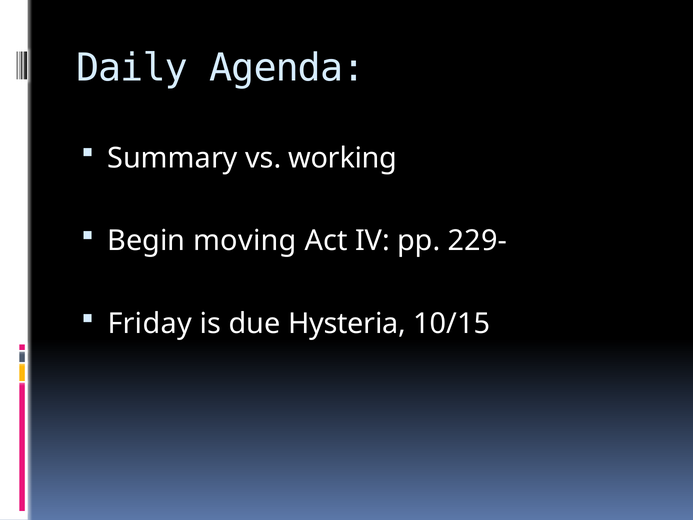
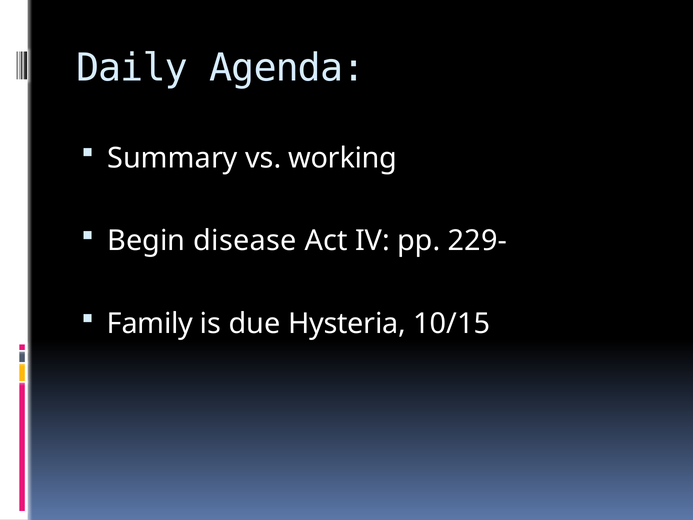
moving: moving -> disease
Friday: Friday -> Family
